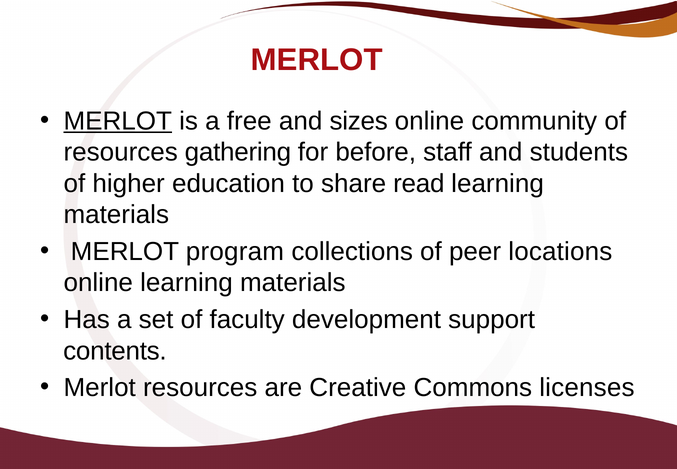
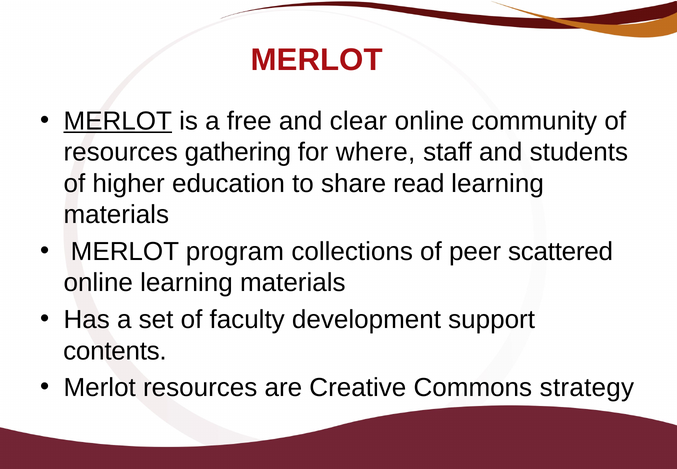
sizes: sizes -> clear
before: before -> where
locations: locations -> scattered
licenses: licenses -> strategy
